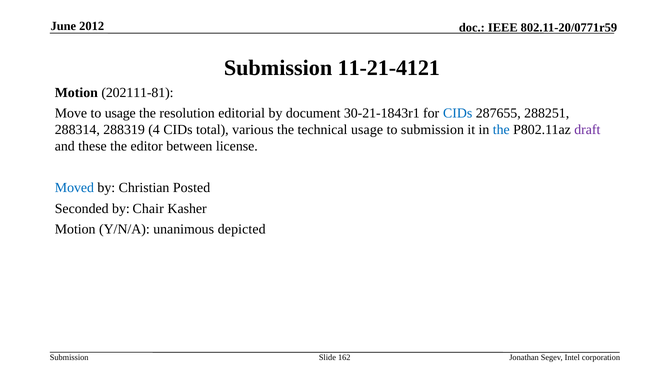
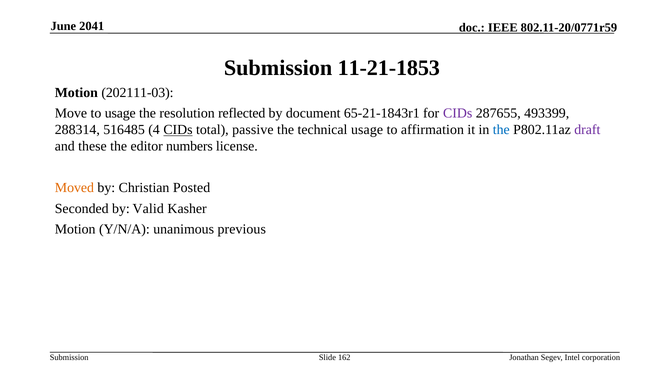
2012: 2012 -> 2041
11-21-4121: 11-21-4121 -> 11-21-1853
202111-81: 202111-81 -> 202111-03
editorial: editorial -> reflected
30-21-1843r1: 30-21-1843r1 -> 65-21-1843r1
CIDs at (458, 113) colour: blue -> purple
288251: 288251 -> 493399
288319: 288319 -> 516485
CIDs at (178, 130) underline: none -> present
various: various -> passive
to submission: submission -> affirmation
between: between -> numbers
Moved colour: blue -> orange
Chair: Chair -> Valid
depicted: depicted -> previous
